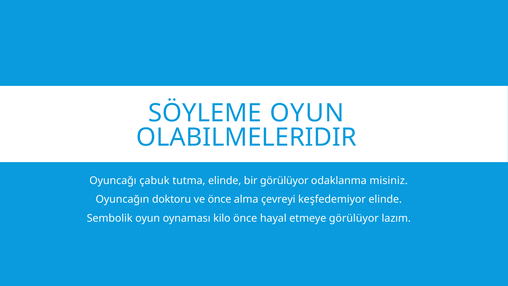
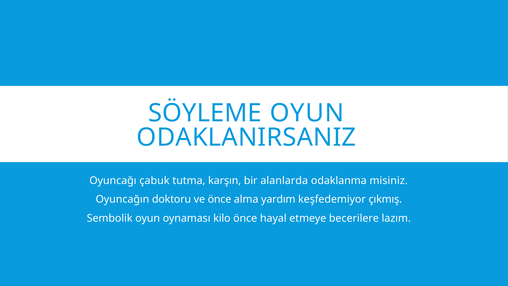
OLABILMELERIDIR: OLABILMELERIDIR -> ODAKLANIRSANIZ
tutma elinde: elinde -> karşın
bir görülüyor: görülüyor -> alanlarda
çevreyi: çevreyi -> yardım
keşfedemiyor elinde: elinde -> çıkmış
etmeye görülüyor: görülüyor -> becerilere
